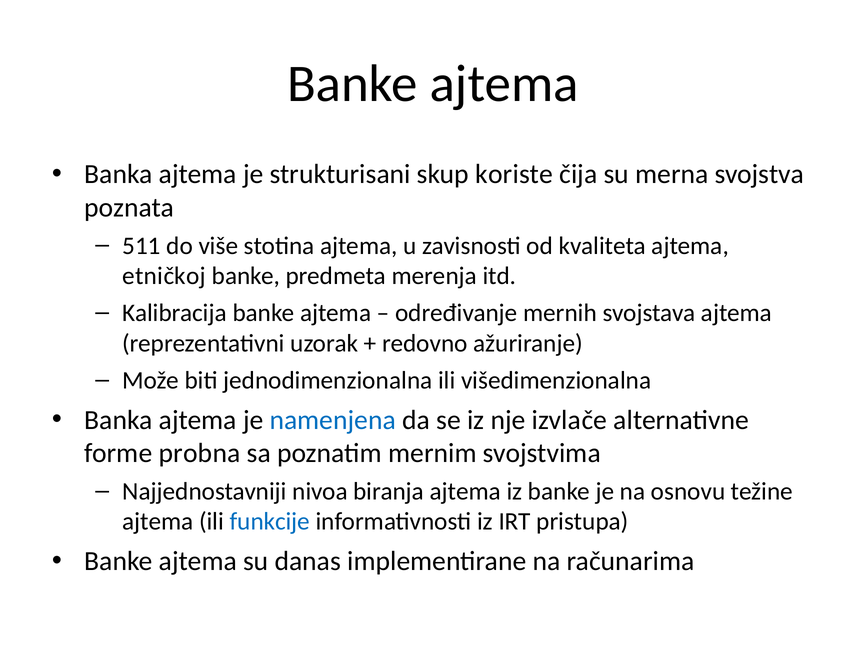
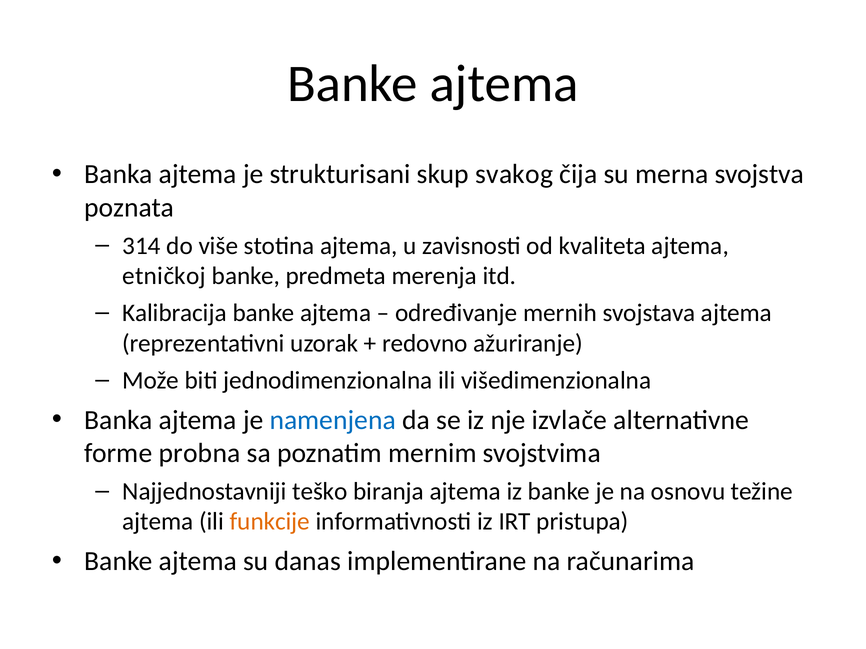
koriste: koriste -> svakog
511: 511 -> 314
nivoa: nivoa -> teško
funkcije colour: blue -> orange
